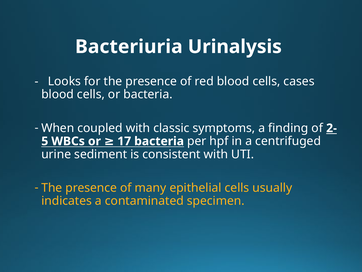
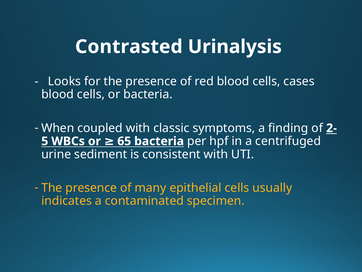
Bacteriuria: Bacteriuria -> Contrasted
17: 17 -> 65
